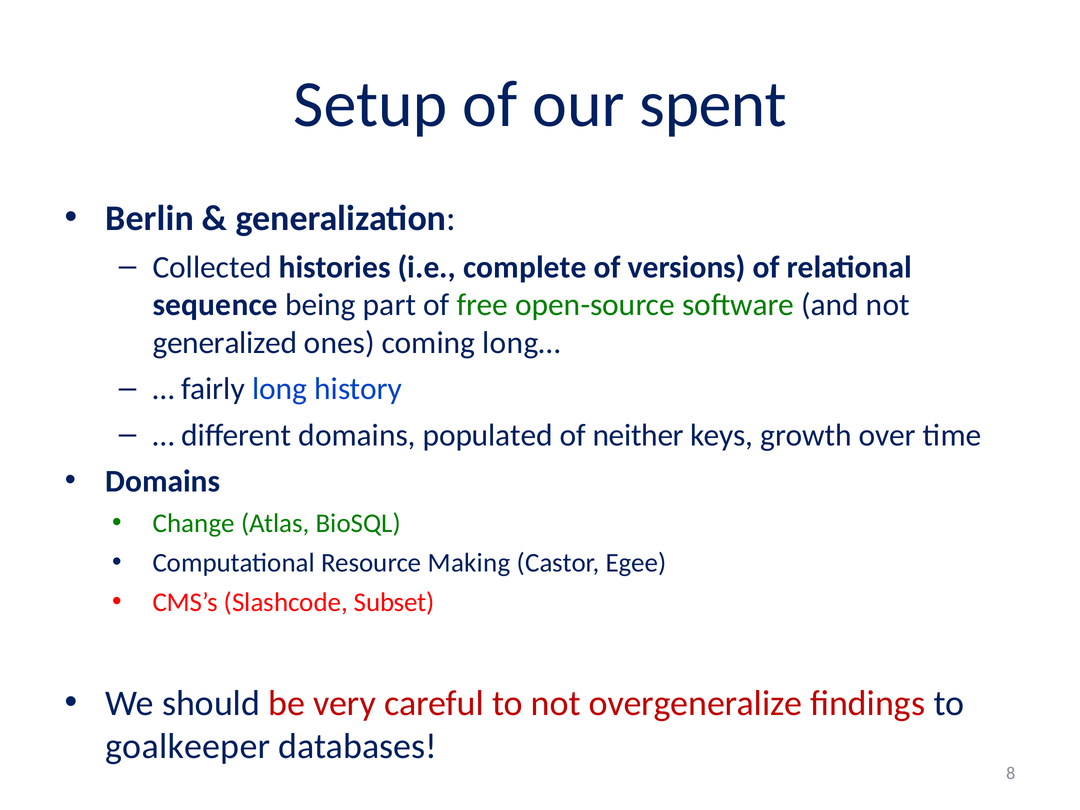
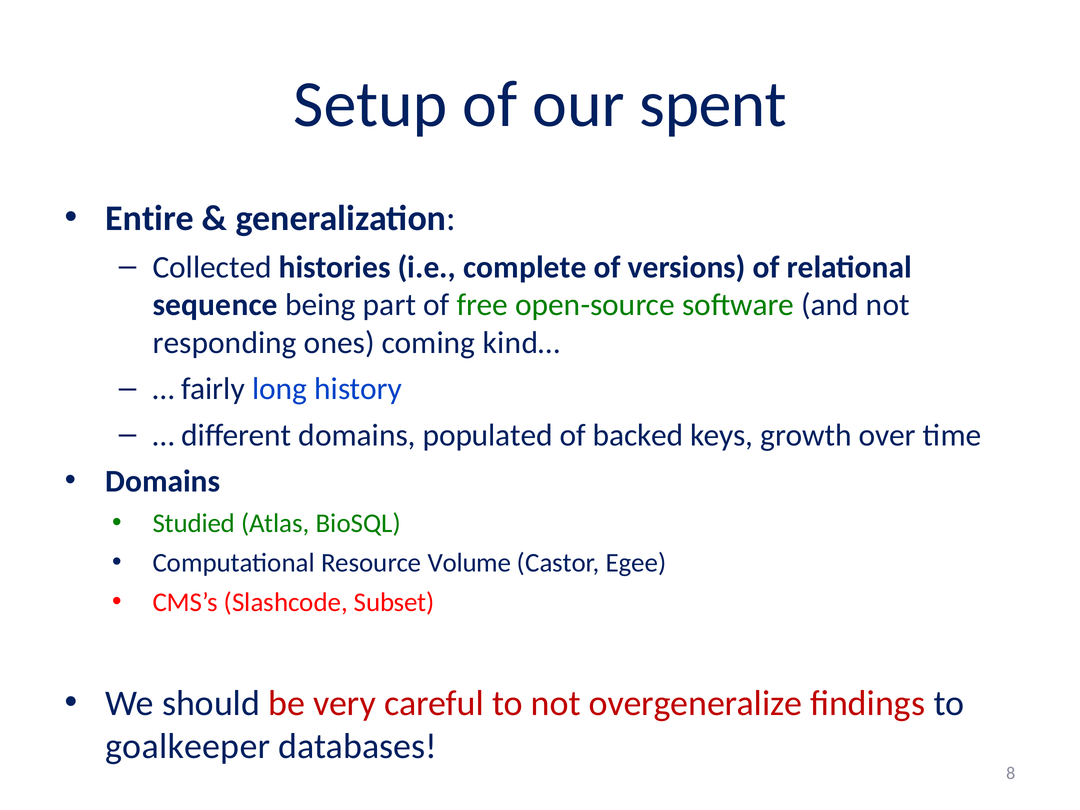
Berlin: Berlin -> Entire
generalized: generalized -> responding
long…: long… -> kind…
neither: neither -> backed
Change: Change -> Studied
Making: Making -> Volume
